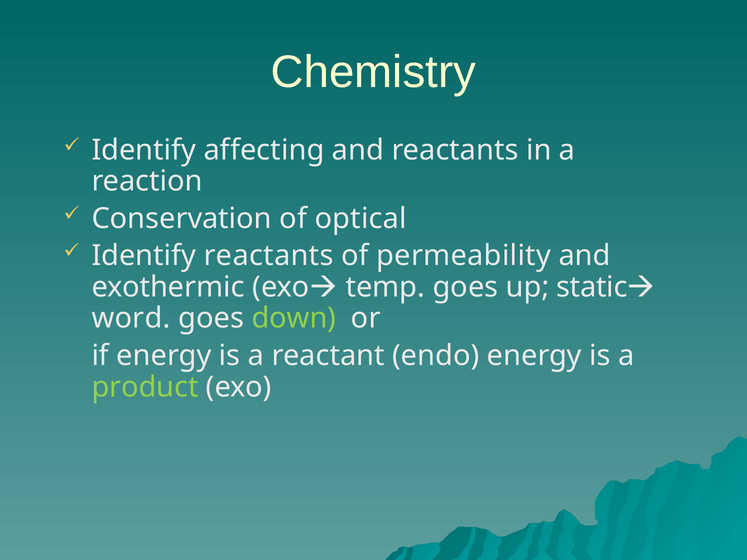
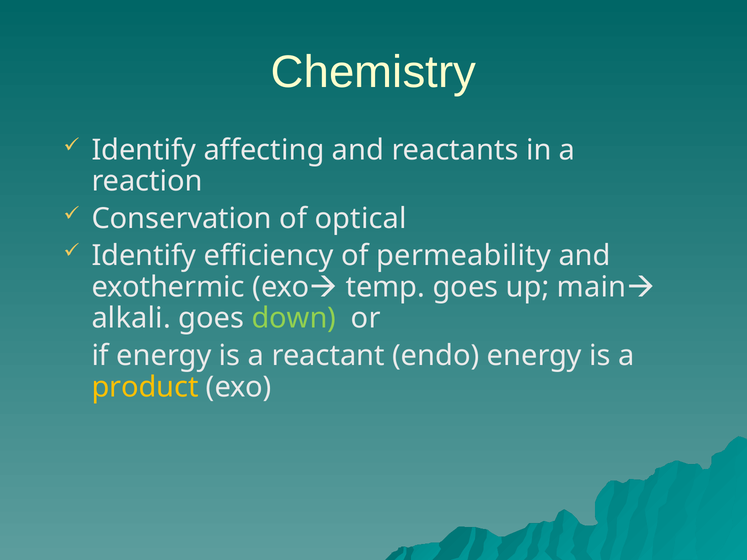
Identify reactants: reactants -> efficiency
static: static -> main
word: word -> alkali
product colour: light green -> yellow
